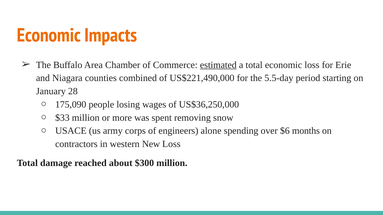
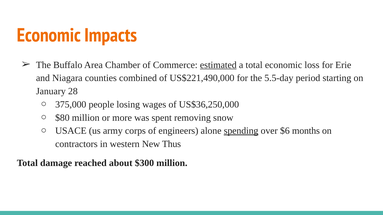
175,090: 175,090 -> 375,000
$33: $33 -> $80
spending underline: none -> present
New Loss: Loss -> Thus
